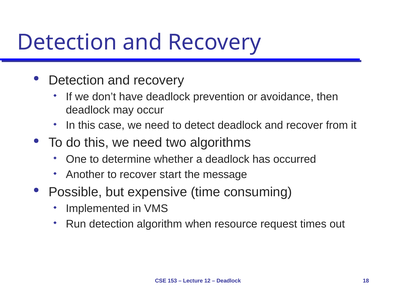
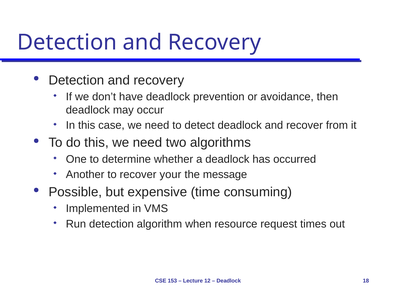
start: start -> your
